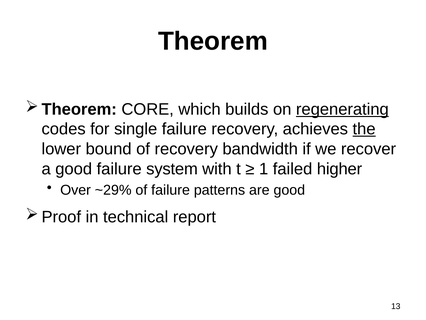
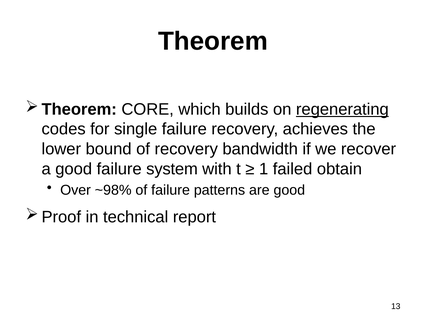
the underline: present -> none
higher: higher -> obtain
~29%: ~29% -> ~98%
